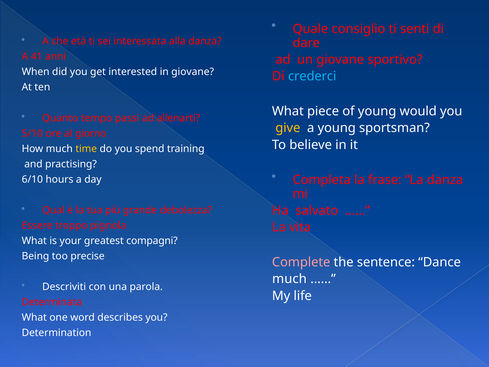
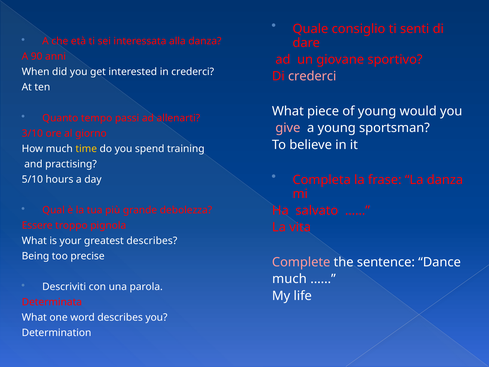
41: 41 -> 90
in giovane: giovane -> crederci
crederci at (312, 76) colour: light blue -> pink
give colour: yellow -> pink
5/10: 5/10 -> 3/10
6/10: 6/10 -> 5/10
greatest compagni: compagni -> describes
